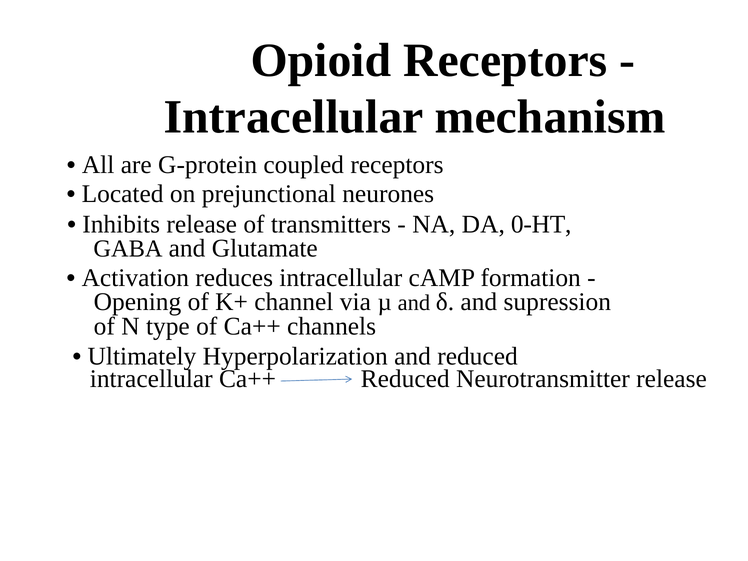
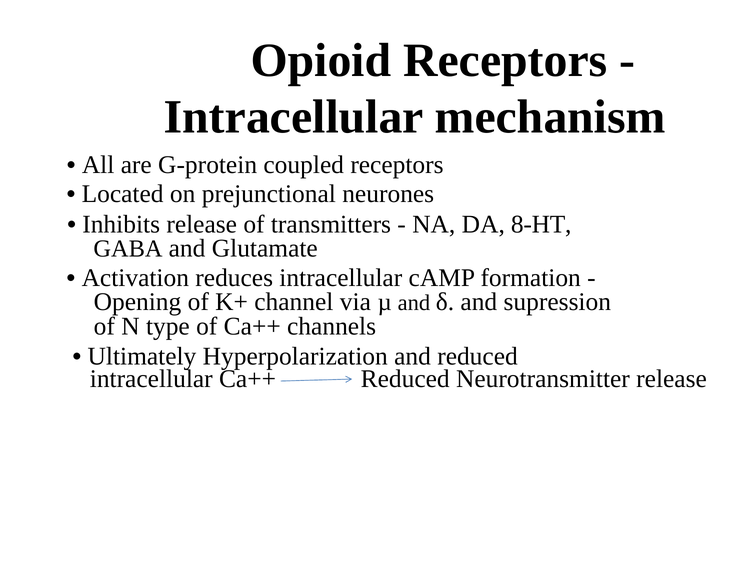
0-HT: 0-HT -> 8-HT
